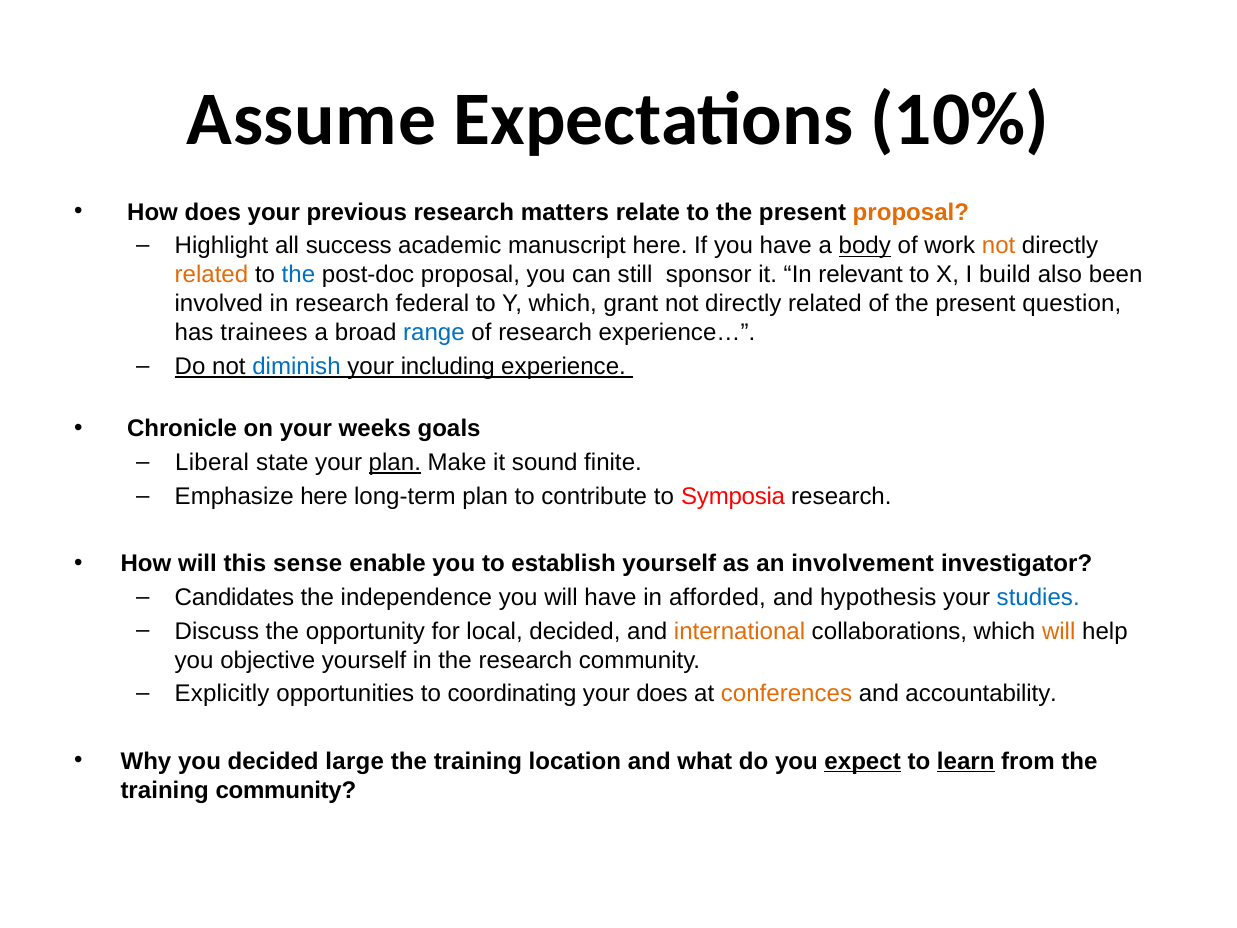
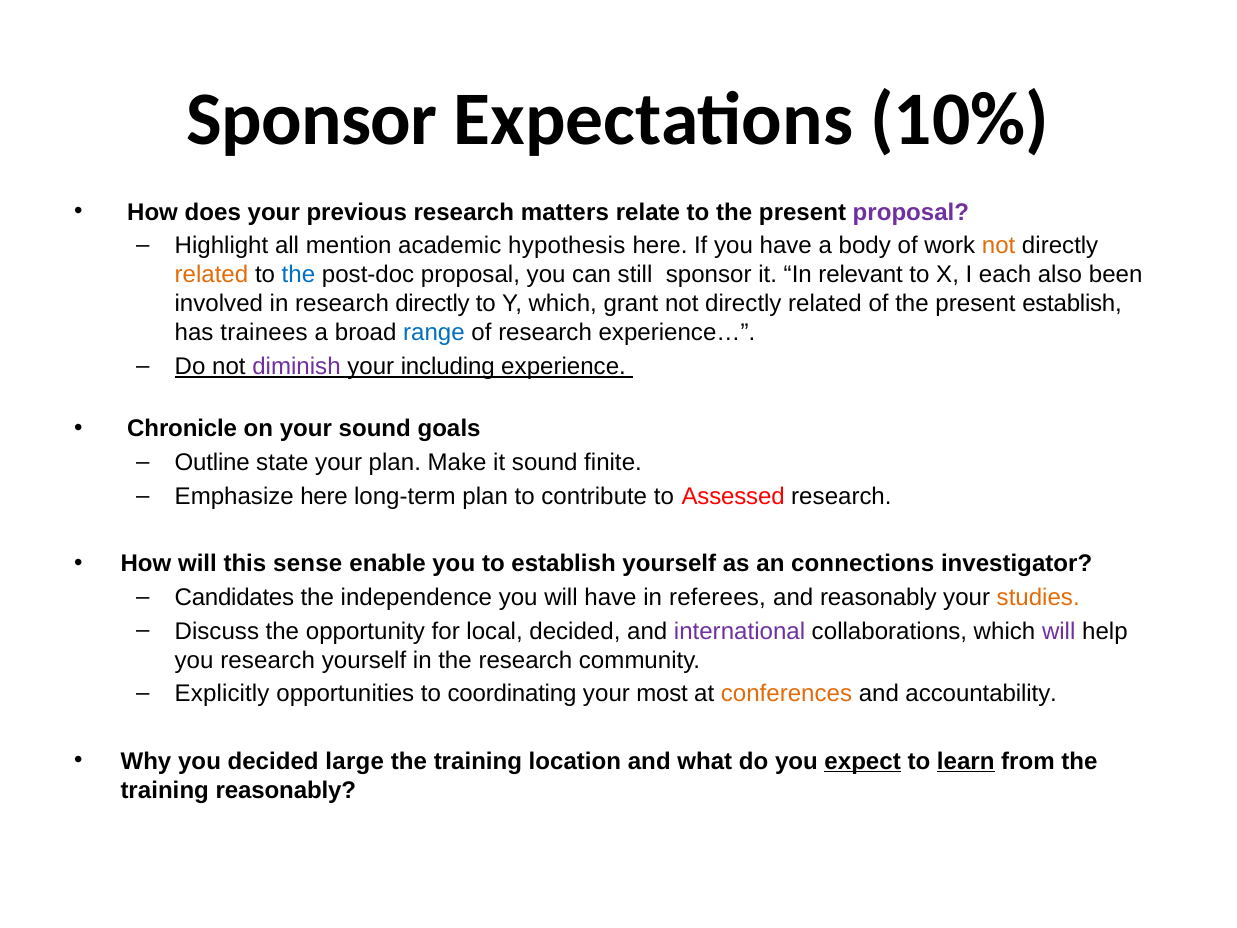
Assume at (311, 120): Assume -> Sponsor
proposal at (911, 212) colour: orange -> purple
success: success -> mention
manuscript: manuscript -> hypothesis
body underline: present -> none
build: build -> each
research federal: federal -> directly
present question: question -> establish
diminish colour: blue -> purple
your weeks: weeks -> sound
Liberal: Liberal -> Outline
plan at (395, 463) underline: present -> none
Symposia: Symposia -> Assessed
involvement: involvement -> connections
afforded: afforded -> referees
and hypothesis: hypothesis -> reasonably
studies colour: blue -> orange
international colour: orange -> purple
will at (1059, 631) colour: orange -> purple
you objective: objective -> research
your does: does -> most
training community: community -> reasonably
